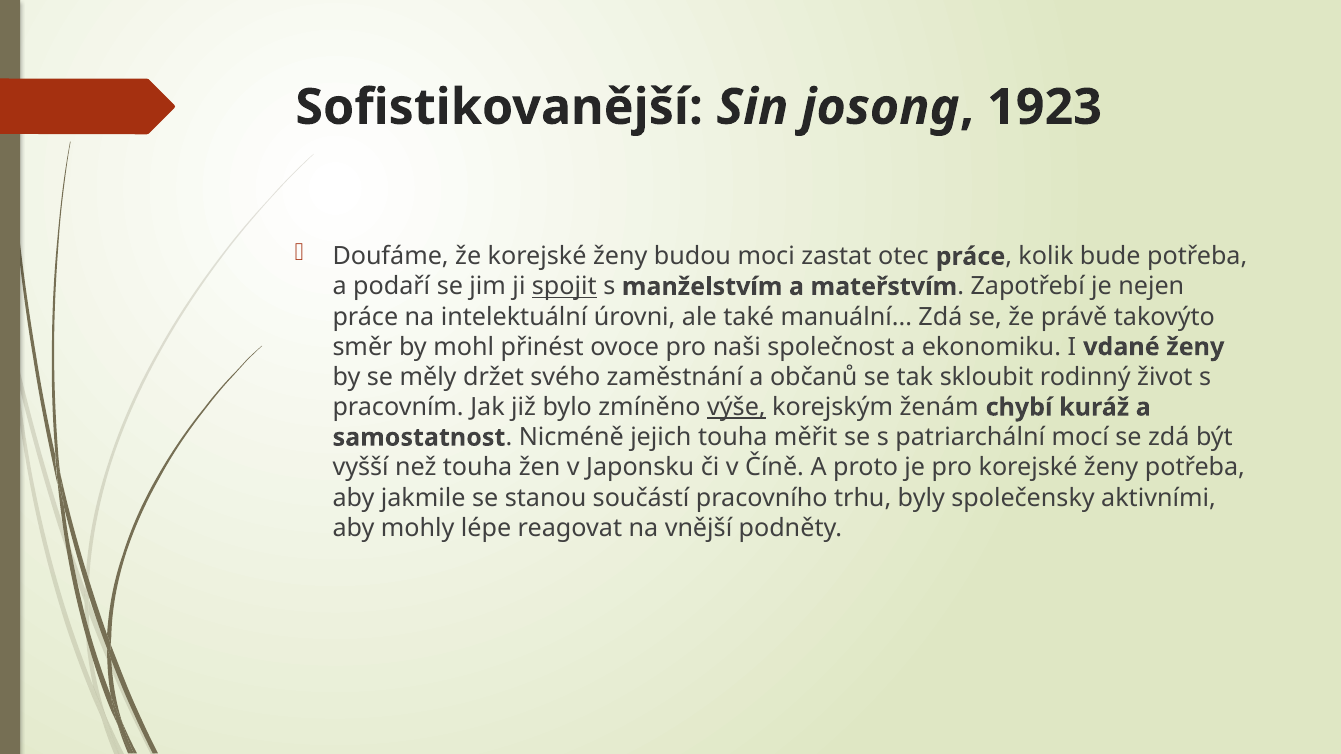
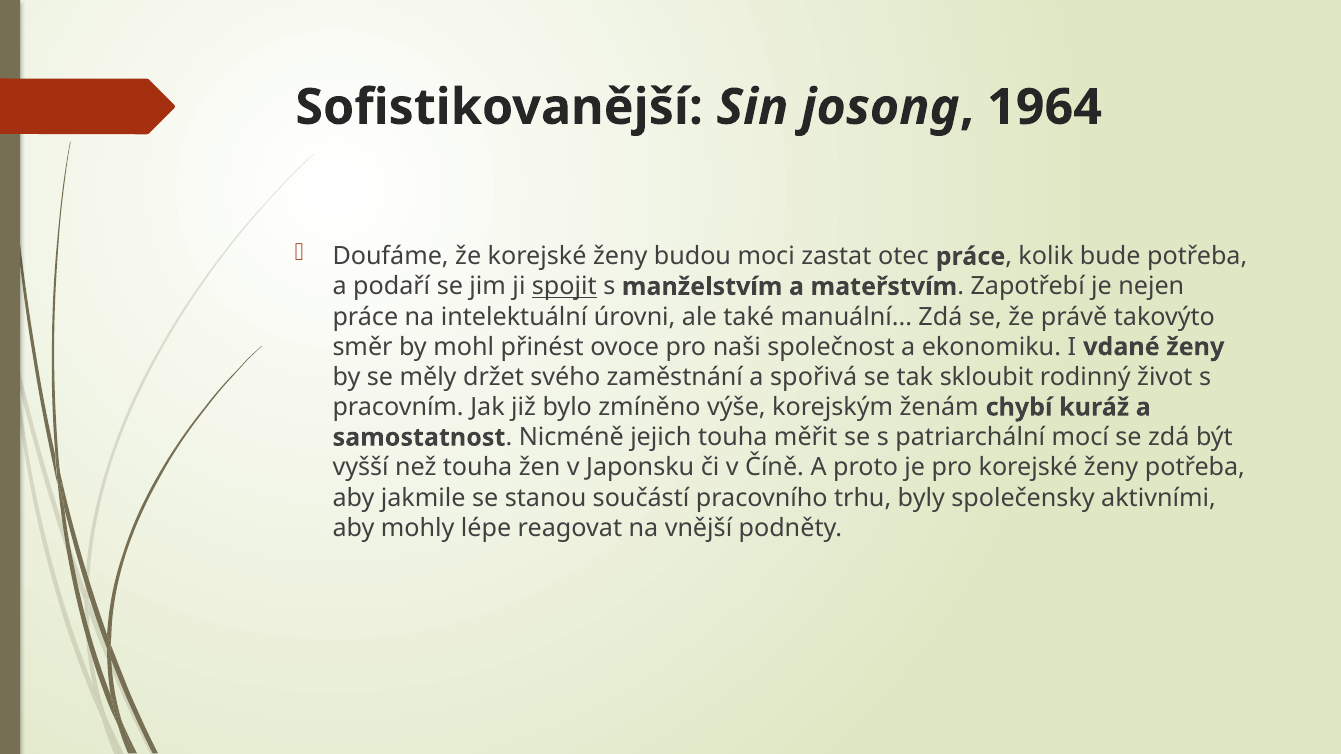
1923: 1923 -> 1964
občanů: občanů -> spořivá
výše underline: present -> none
